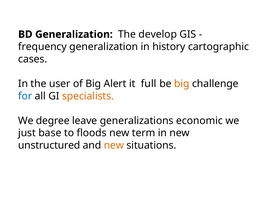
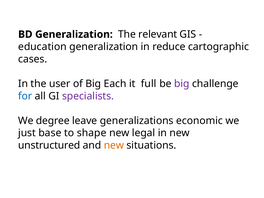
develop: develop -> relevant
frequency: frequency -> education
history: history -> reduce
Alert: Alert -> Each
big at (182, 84) colour: orange -> purple
specialists colour: orange -> purple
floods: floods -> shape
term: term -> legal
